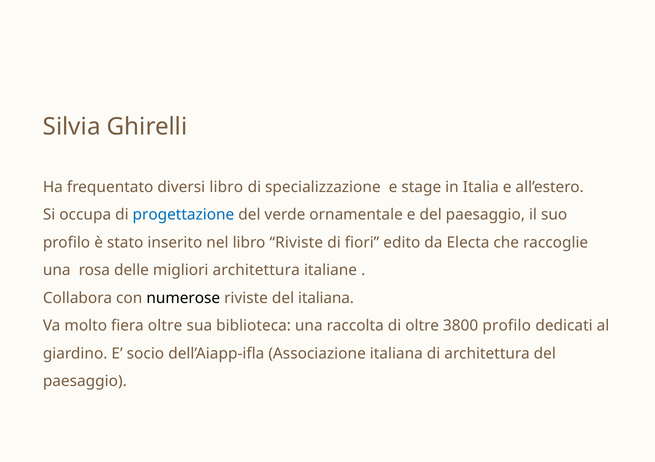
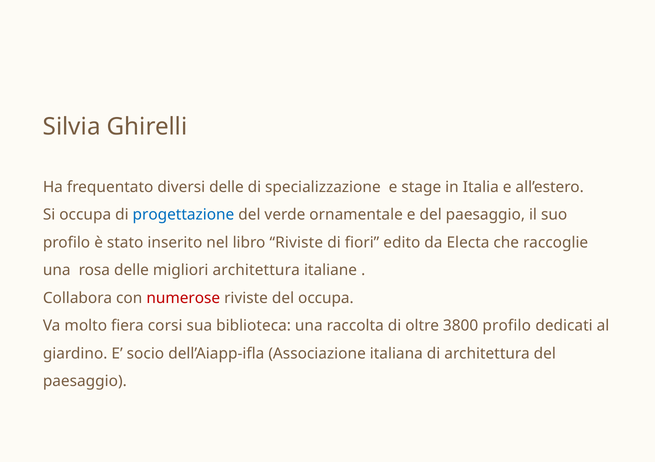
diversi libro: libro -> delle
numerose colour: black -> red
del italiana: italiana -> occupa
fiera oltre: oltre -> corsi
